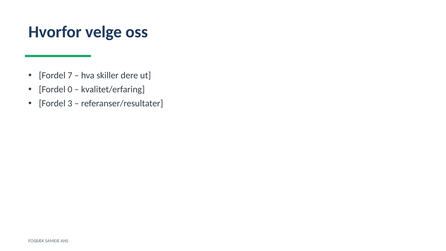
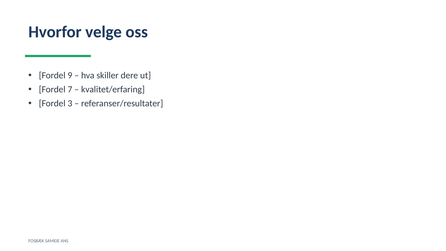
7: 7 -> 9
0: 0 -> 7
